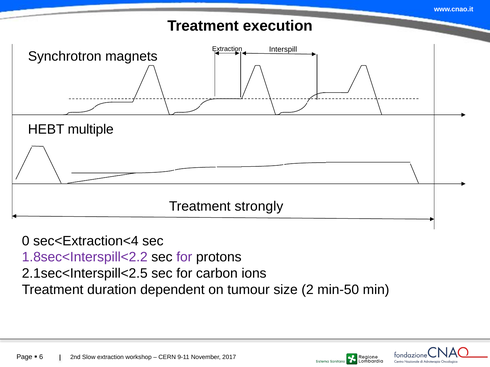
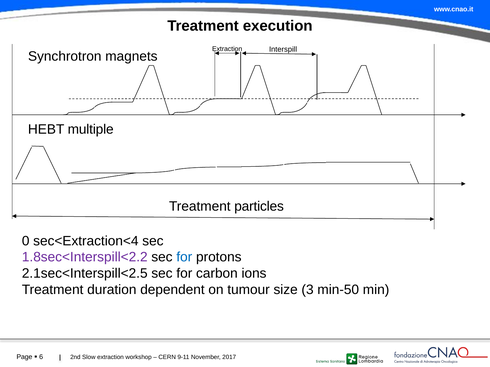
strongly: strongly -> particles
for at (184, 258) colour: purple -> blue
2: 2 -> 3
